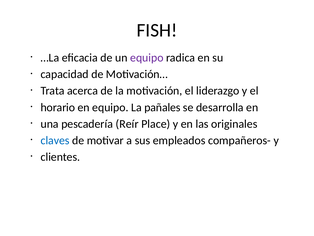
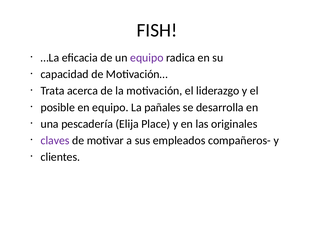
horario: horario -> posible
Reír: Reír -> Elija
claves colour: blue -> purple
